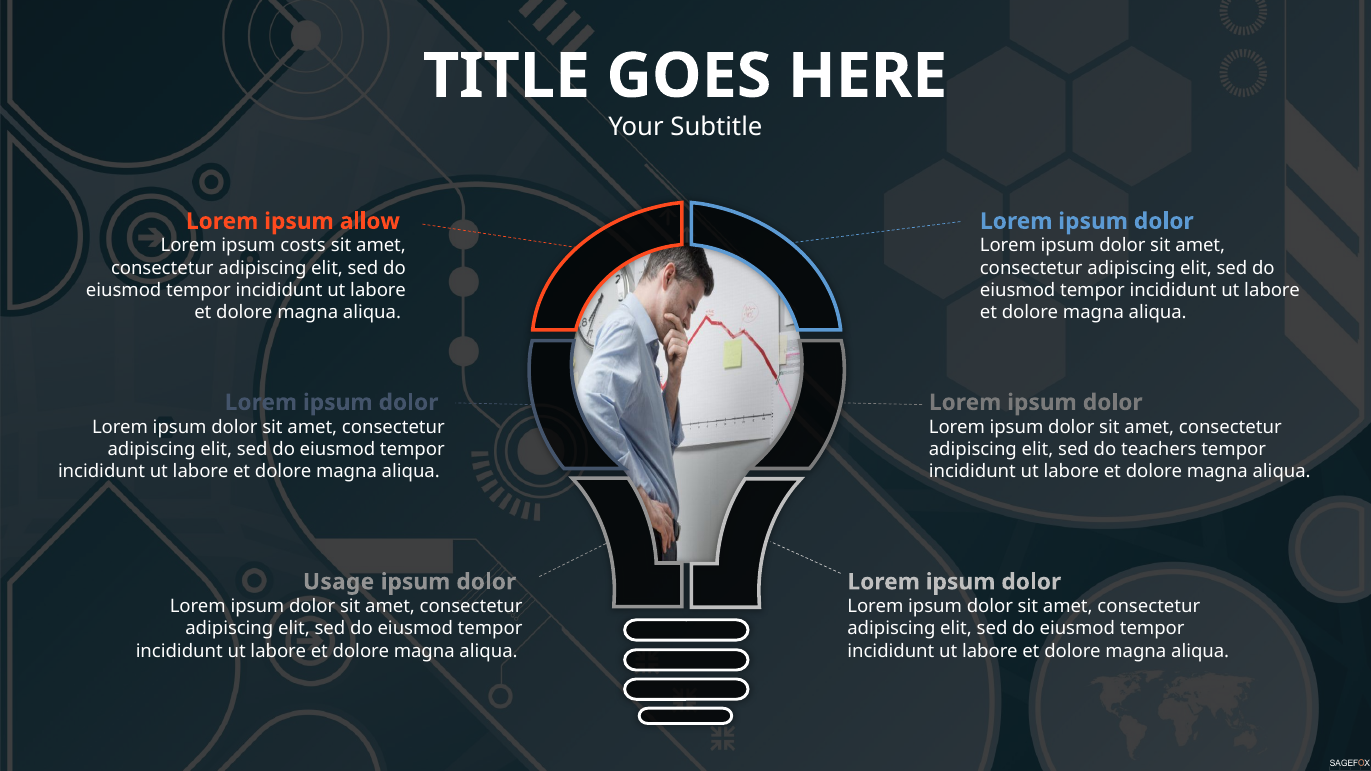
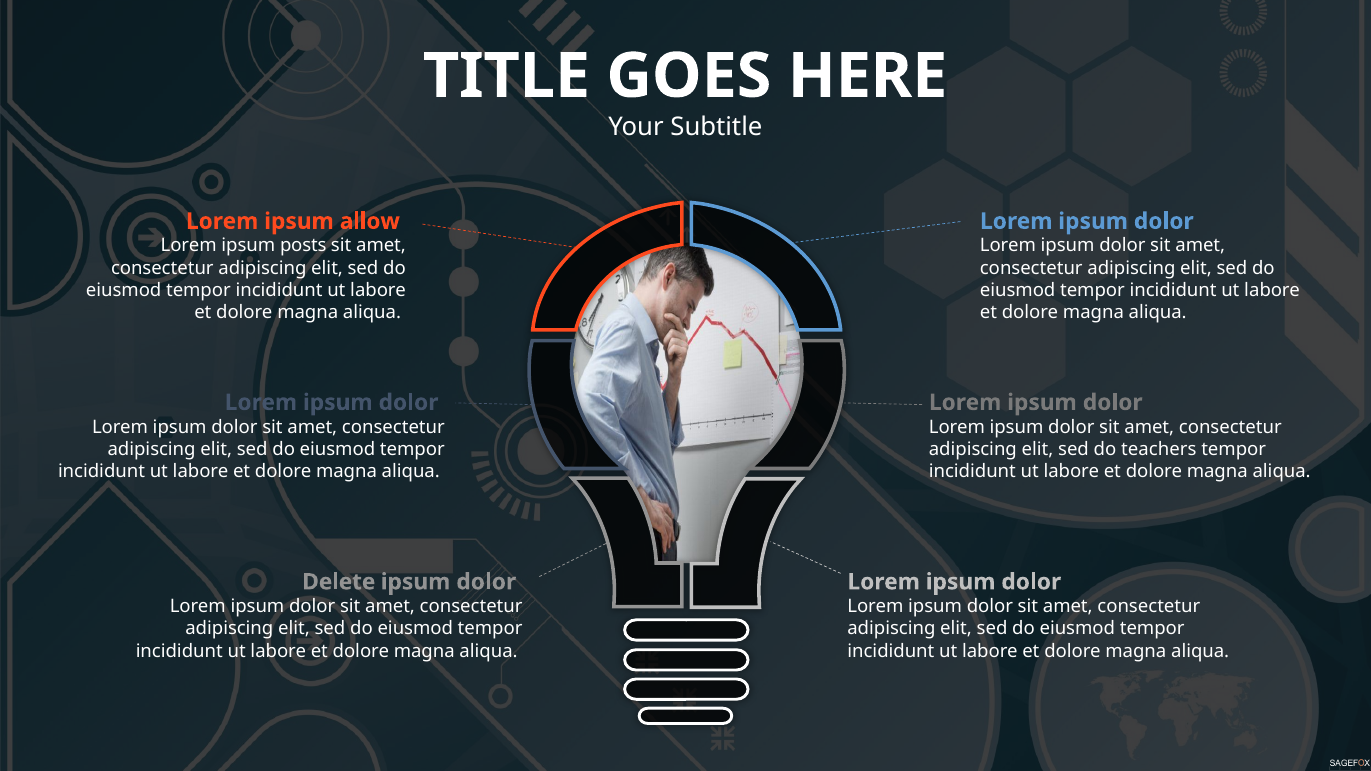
costs: costs -> posts
Usage: Usage -> Delete
